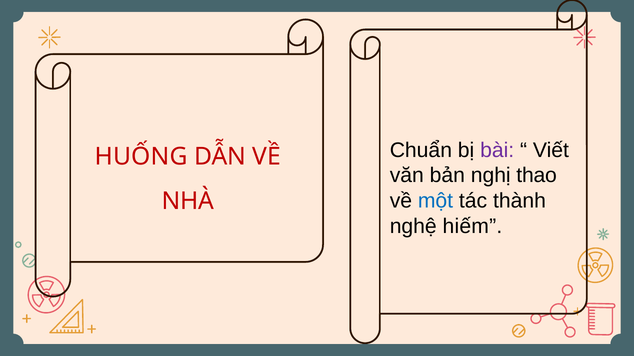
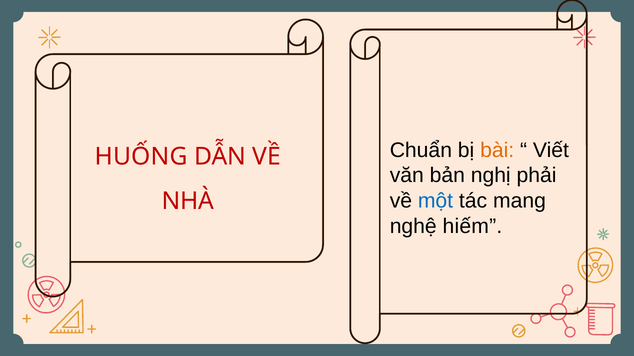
bài colour: purple -> orange
thao: thao -> phải
thành: thành -> mang
